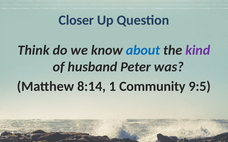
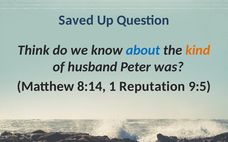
Closer: Closer -> Saved
kind colour: purple -> orange
Community: Community -> Reputation
